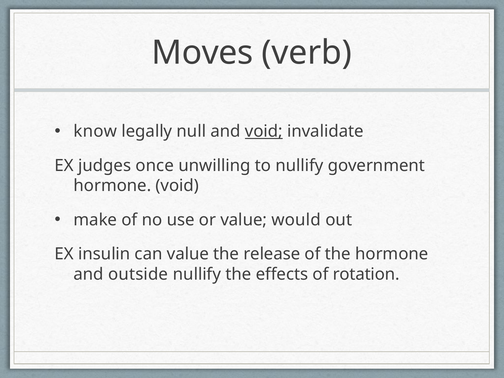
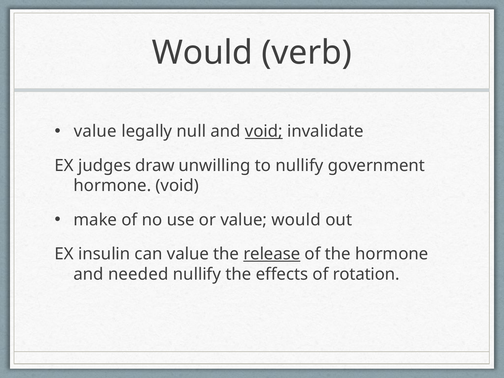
Moves at (202, 53): Moves -> Would
know at (95, 131): know -> value
once: once -> draw
release underline: none -> present
outside: outside -> needed
